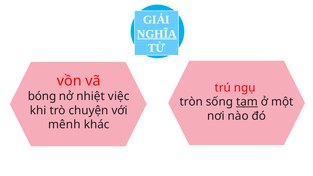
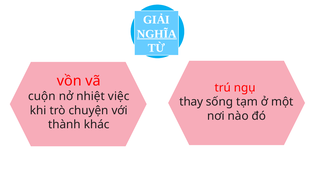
bóng: bóng -> cuộn
tròn: tròn -> thay
tạm underline: present -> none
mênh: mênh -> thành
